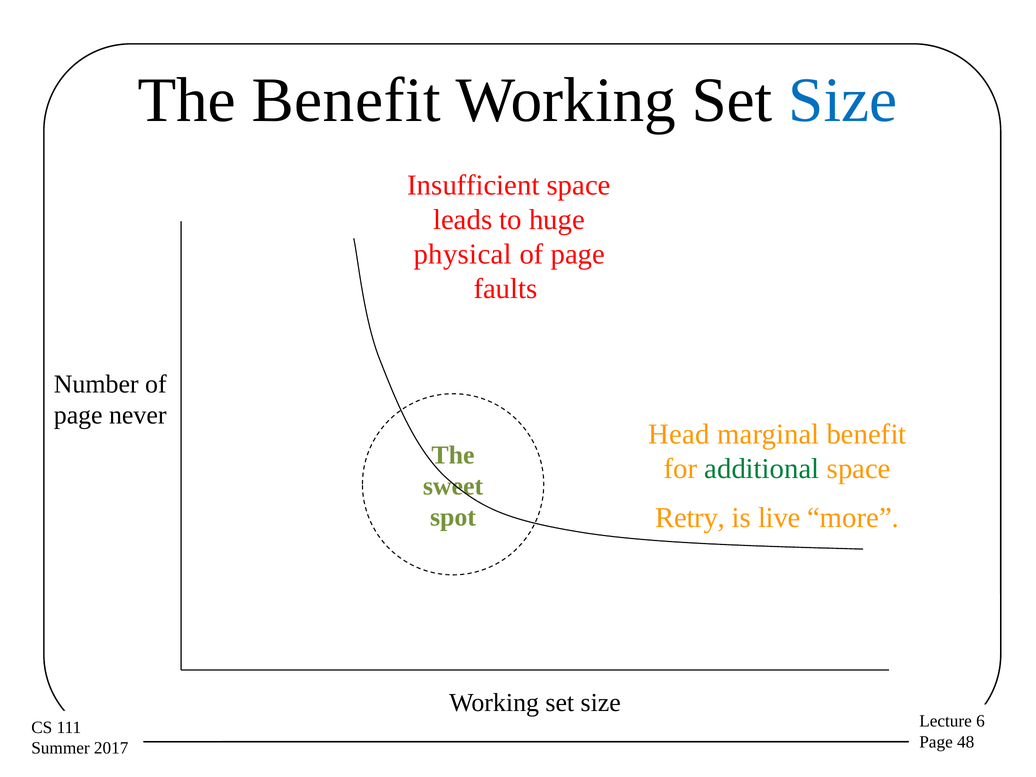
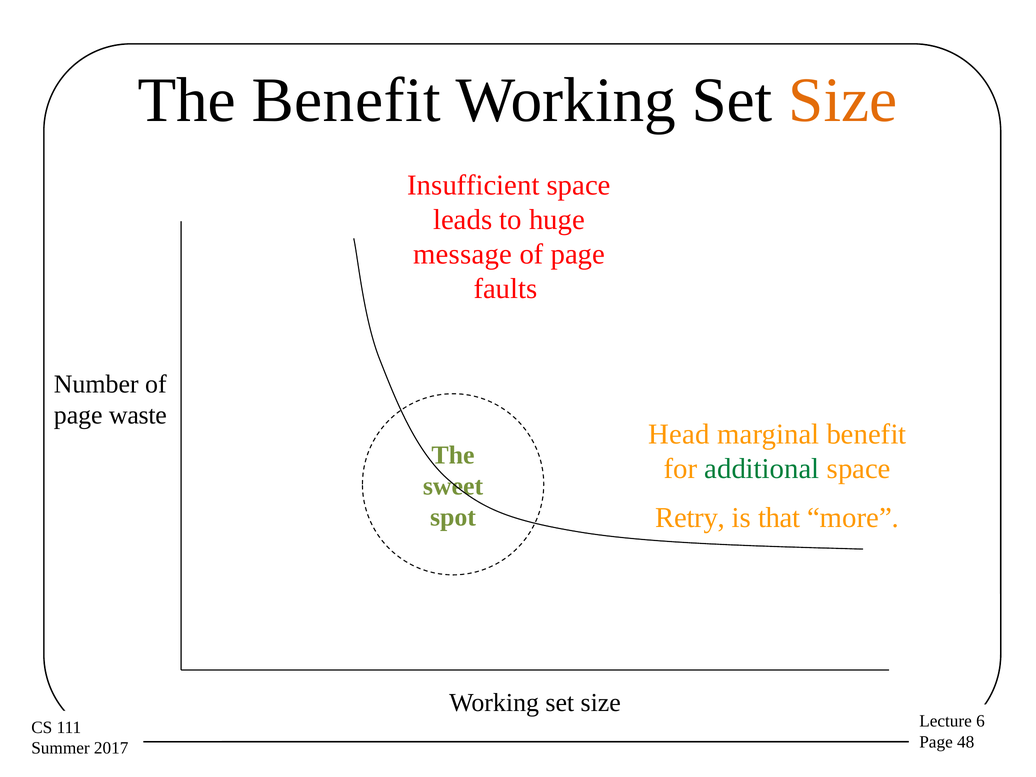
Size at (843, 100) colour: blue -> orange
physical: physical -> message
never: never -> waste
live: live -> that
